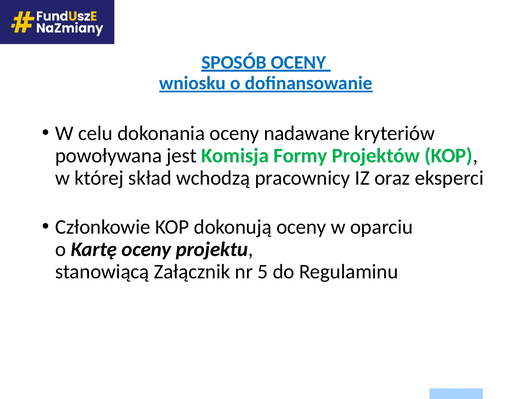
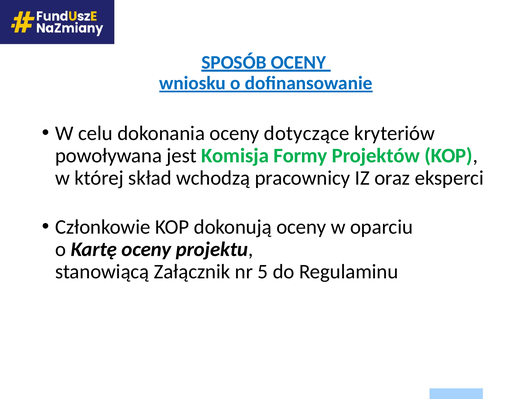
nadawane: nadawane -> dotyczące
